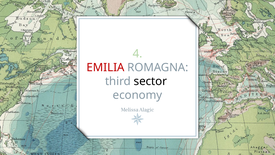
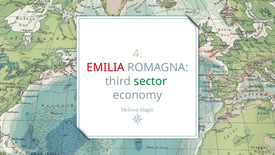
sector colour: black -> green
